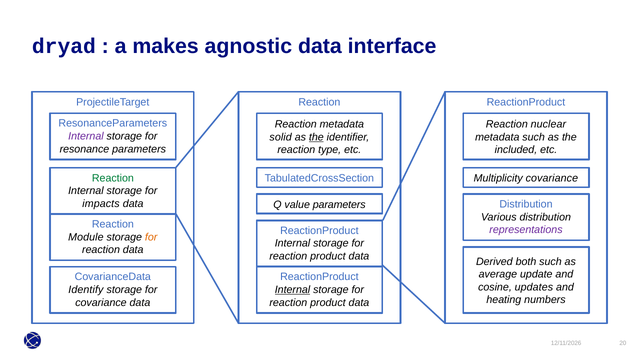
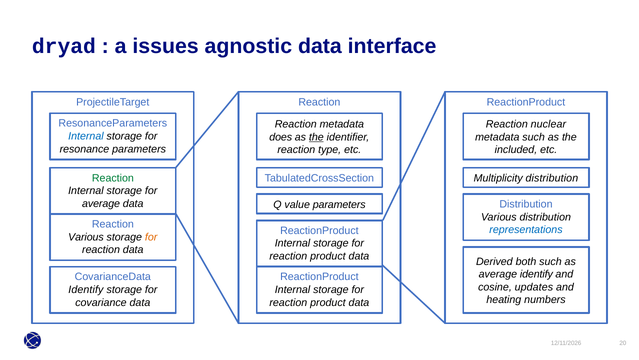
makes: makes -> issues
Internal at (86, 136) colour: purple -> blue
solid: solid -> does
Multiplicity covariance: covariance -> distribution
impacts at (101, 203): impacts -> average
representations colour: purple -> blue
Module at (86, 237): Module -> Various
average update: update -> identify
Internal at (293, 289) underline: present -> none
